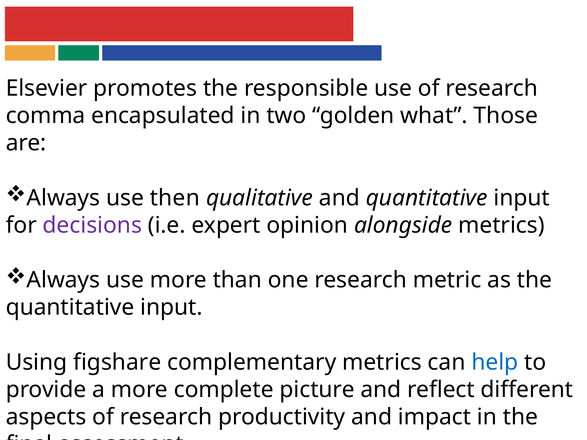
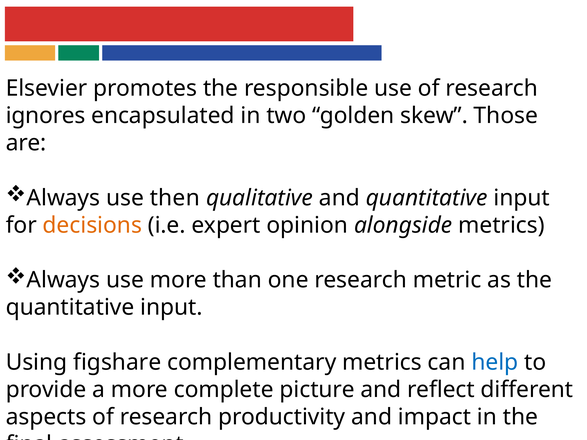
comma: comma -> ignores
what: what -> skew
decisions colour: purple -> orange
